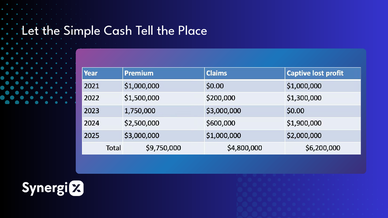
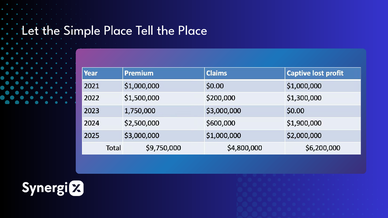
Simple Cash: Cash -> Place
